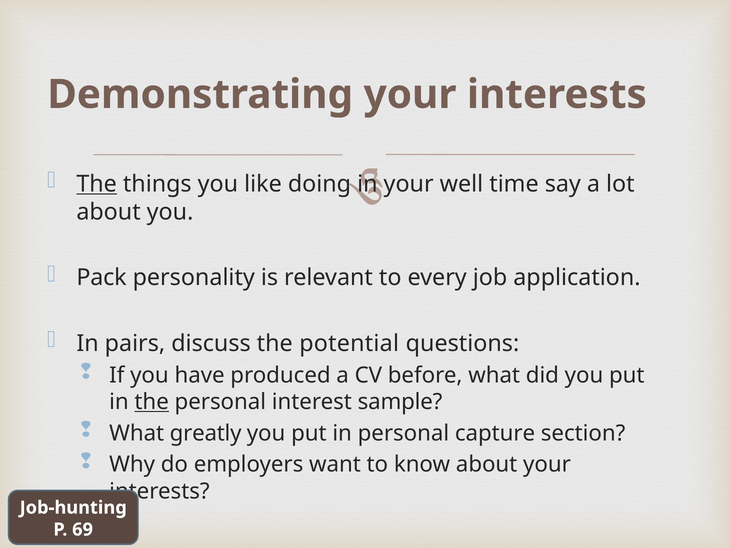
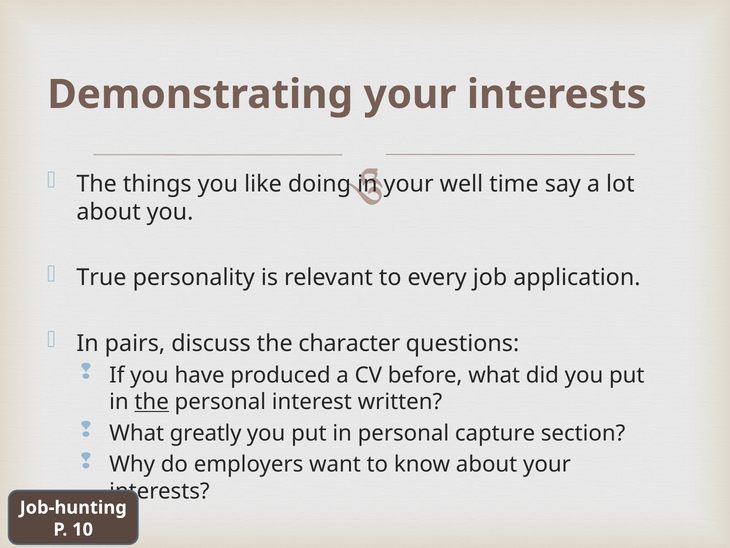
The at (97, 184) underline: present -> none
Pack: Pack -> True
potential: potential -> character
sample: sample -> written
69: 69 -> 10
